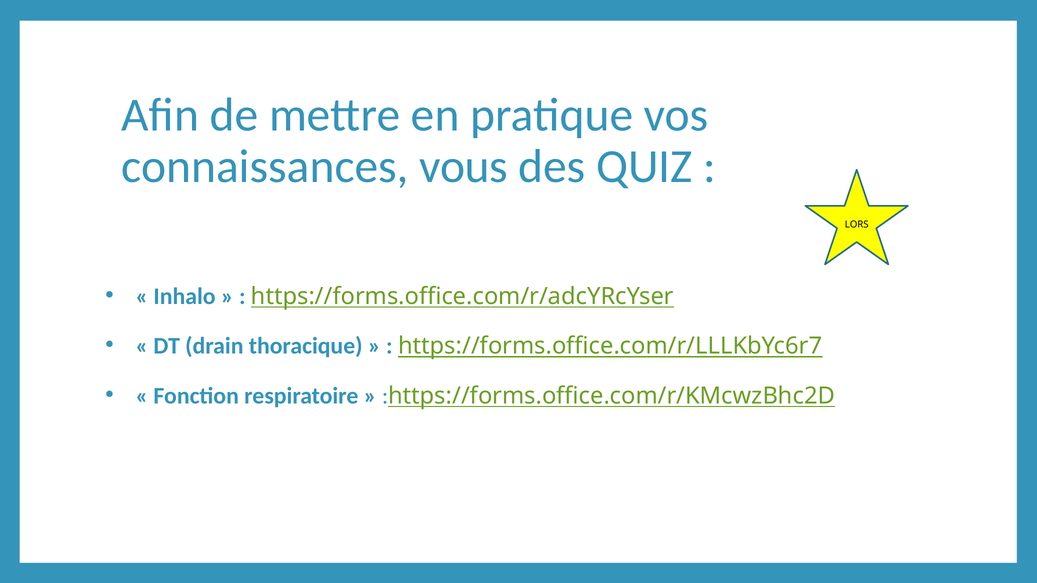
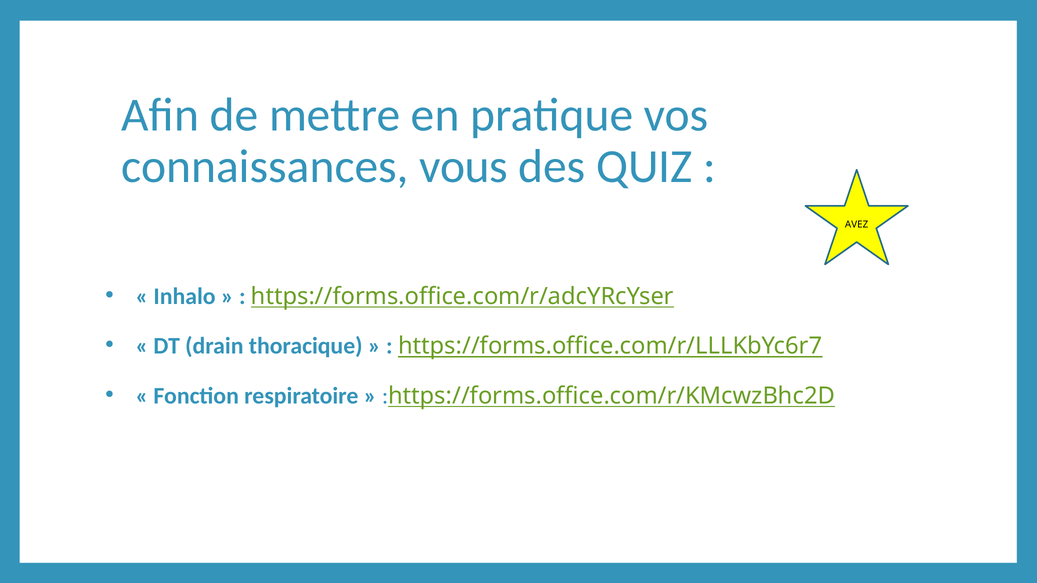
LORS: LORS -> AVEZ
